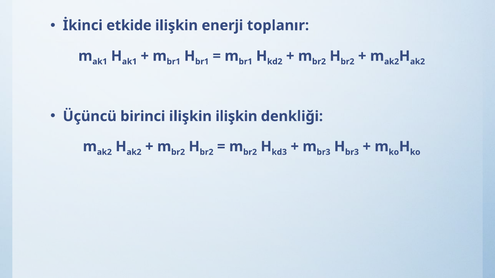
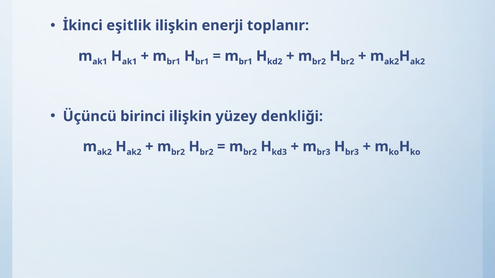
etkide: etkide -> eşitlik
ilişkin ilişkin: ilişkin -> yüzey
